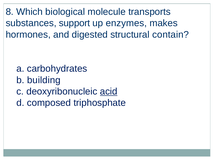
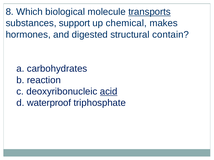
transports underline: none -> present
enzymes: enzymes -> chemical
building: building -> reaction
composed: composed -> waterproof
